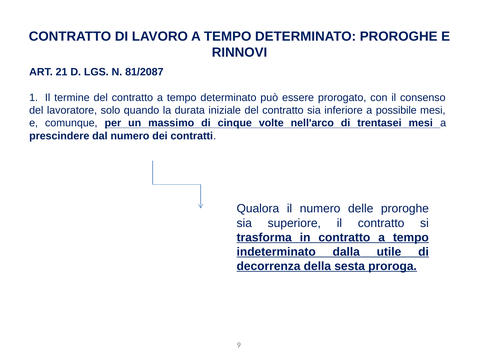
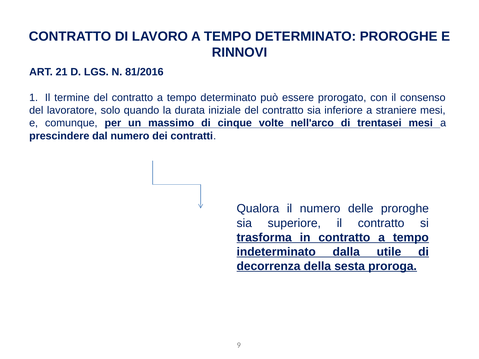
81/2087: 81/2087 -> 81/2016
possibile: possibile -> straniere
